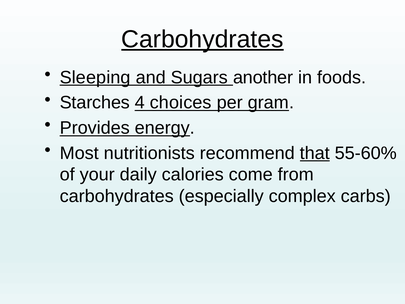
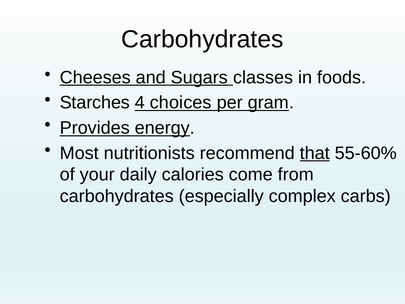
Carbohydrates at (202, 39) underline: present -> none
Sleeping: Sleeping -> Cheeses
another: another -> classes
